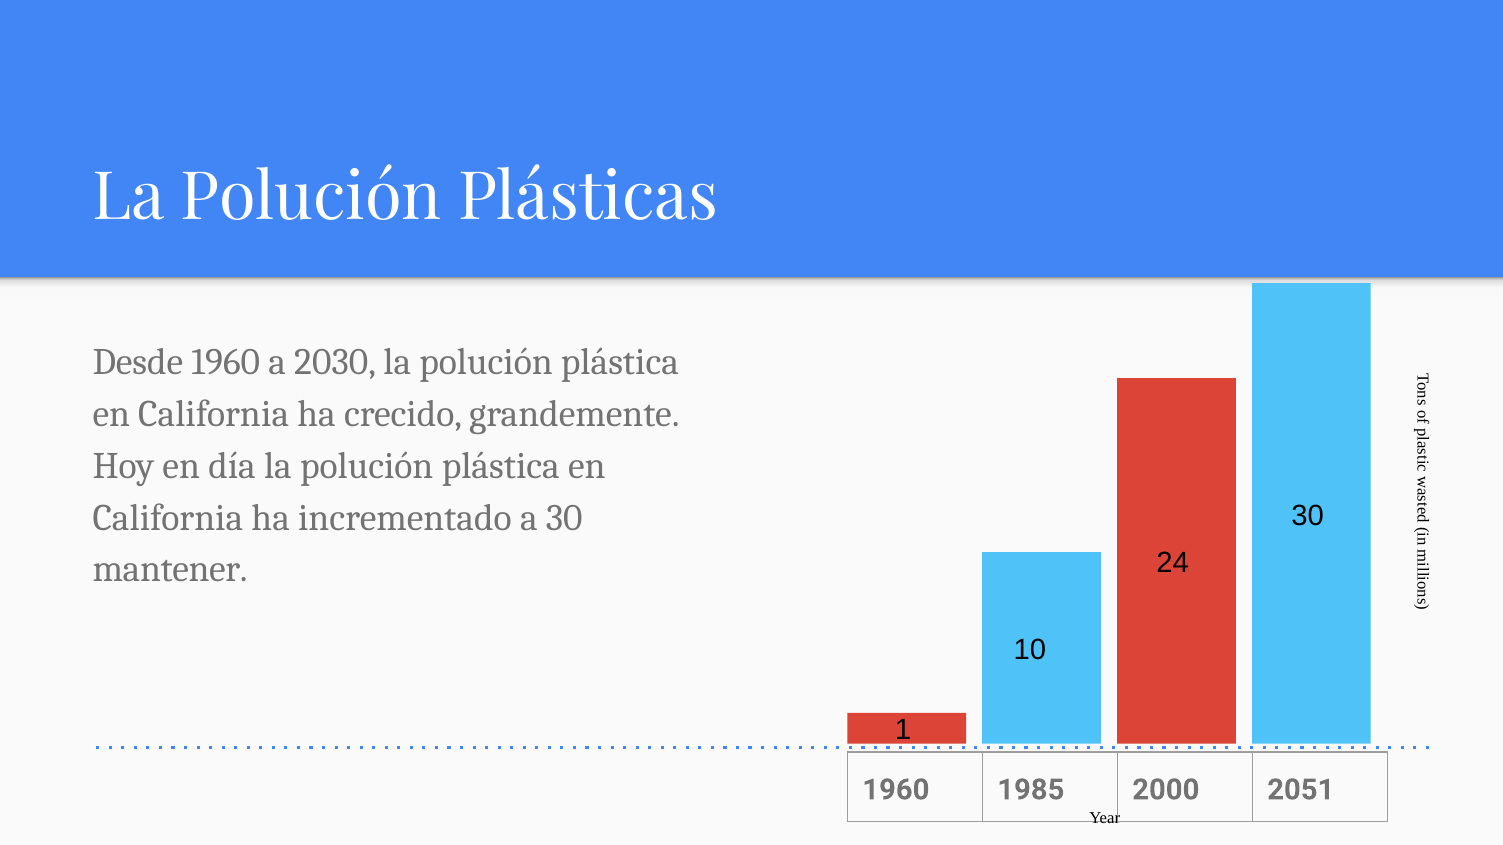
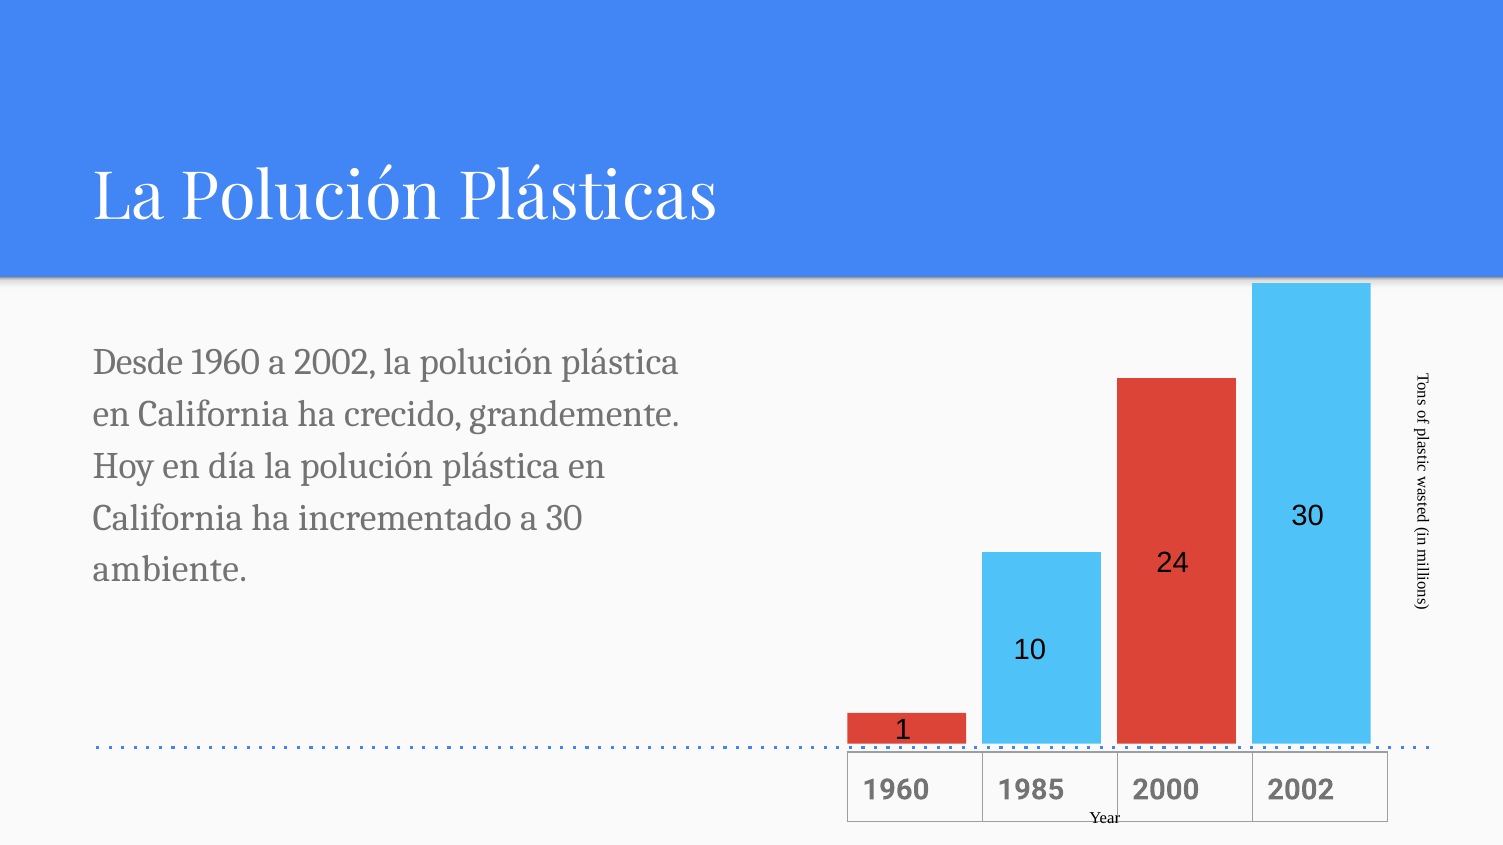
a 2030: 2030 -> 2002
mantener: mantener -> ambiente
2000 2051: 2051 -> 2002
